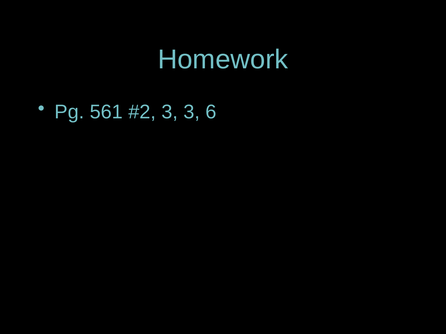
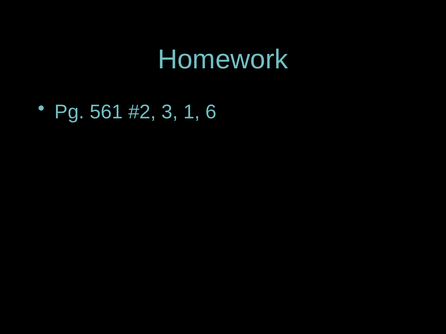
3 3: 3 -> 1
